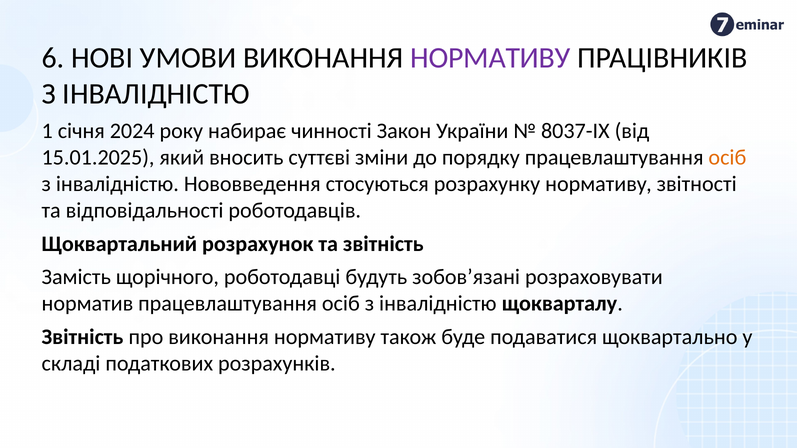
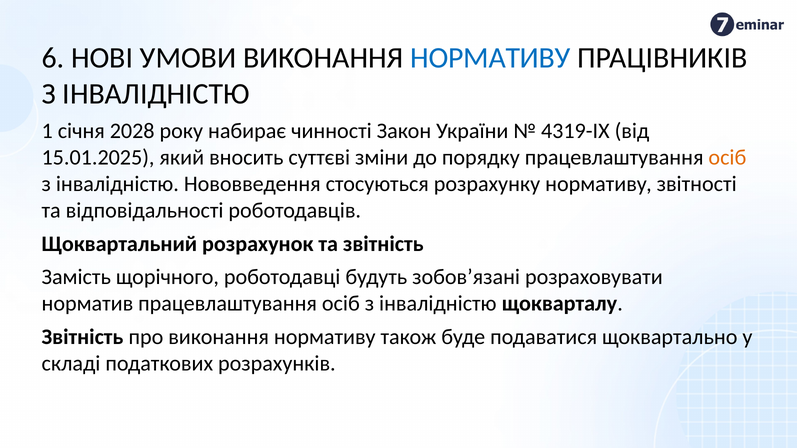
НОРМАТИВУ at (490, 58) colour: purple -> blue
2024: 2024 -> 2028
8037-IХ: 8037-IХ -> 4319-IХ
